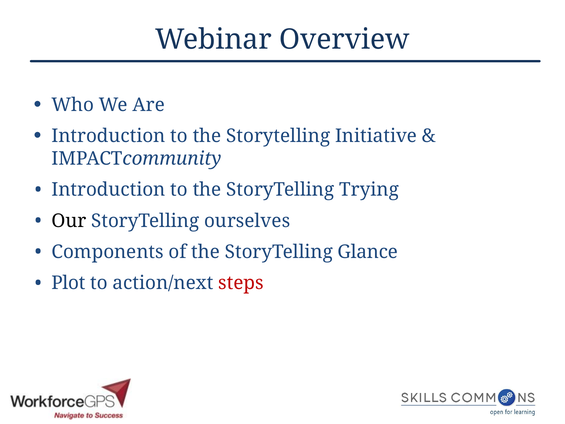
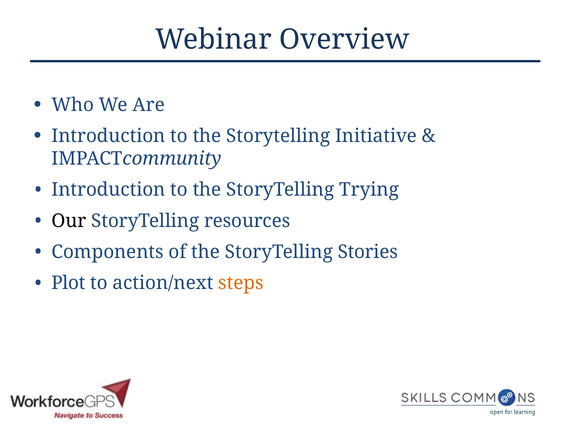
ourselves: ourselves -> resources
Glance: Glance -> Stories
steps colour: red -> orange
